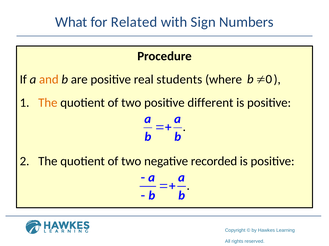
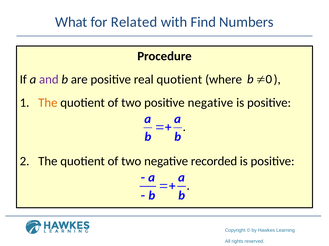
Sign: Sign -> Find
and colour: orange -> purple
real students: students -> quotient
positive different: different -> negative
